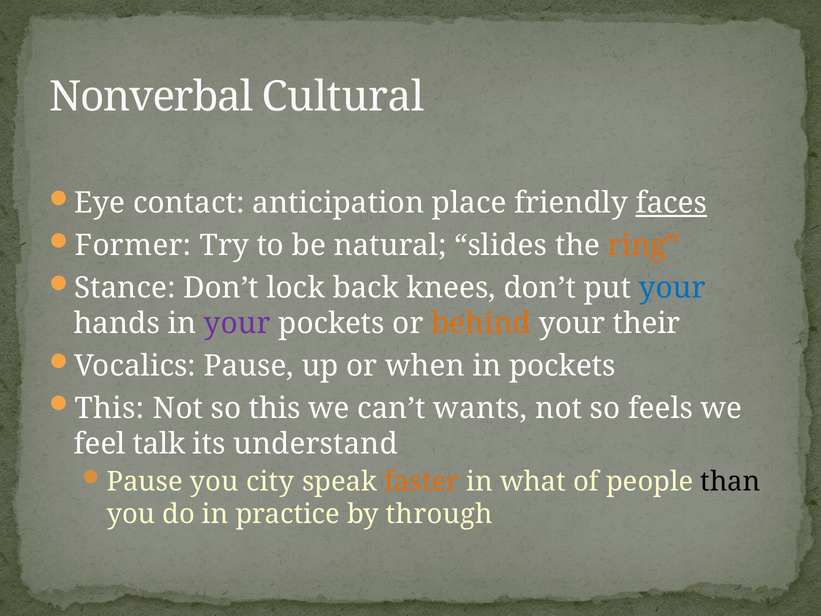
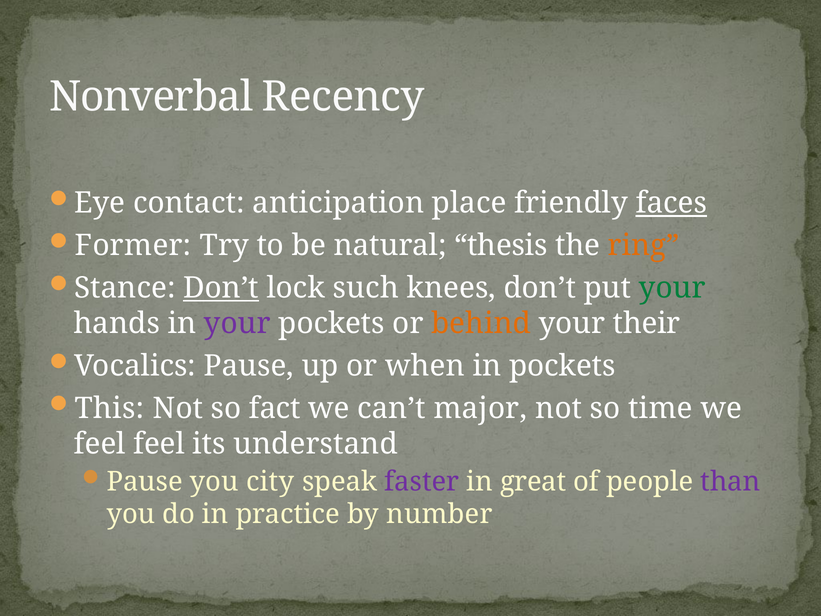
Cultural: Cultural -> Recency
slides: slides -> thesis
Don’t at (221, 288) underline: none -> present
back: back -> such
your at (672, 288) colour: blue -> green
so this: this -> fact
wants: wants -> major
feels: feels -> time
feel talk: talk -> feel
faster colour: orange -> purple
what: what -> great
than colour: black -> purple
through: through -> number
